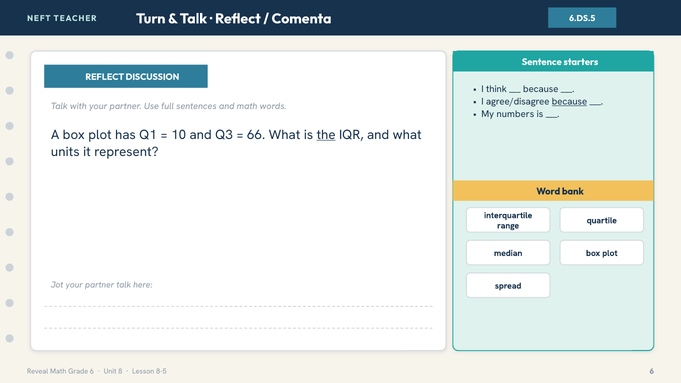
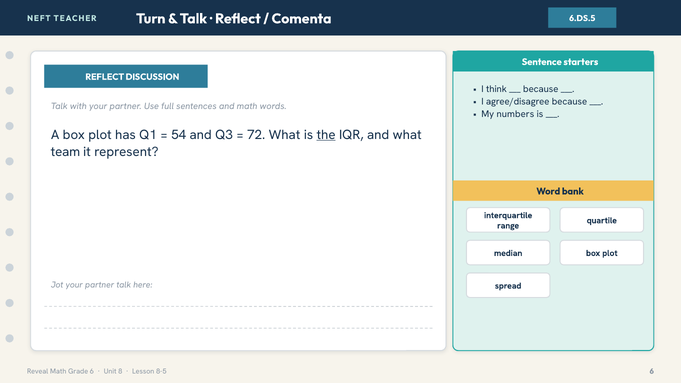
because at (569, 102) underline: present -> none
10: 10 -> 54
66: 66 -> 72
units: units -> team
